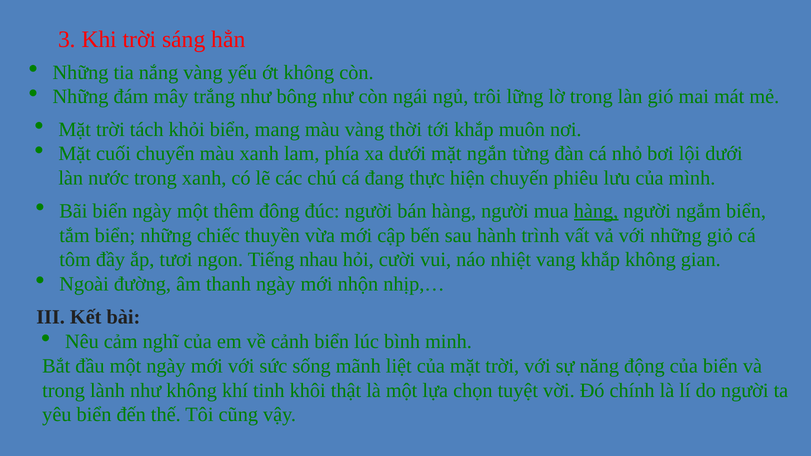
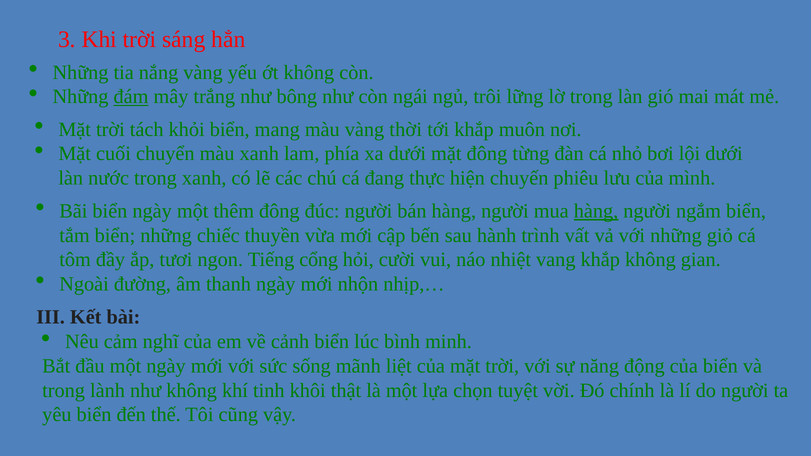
đám underline: none -> present
mặt ngắn: ngắn -> đông
nhau: nhau -> cổng
